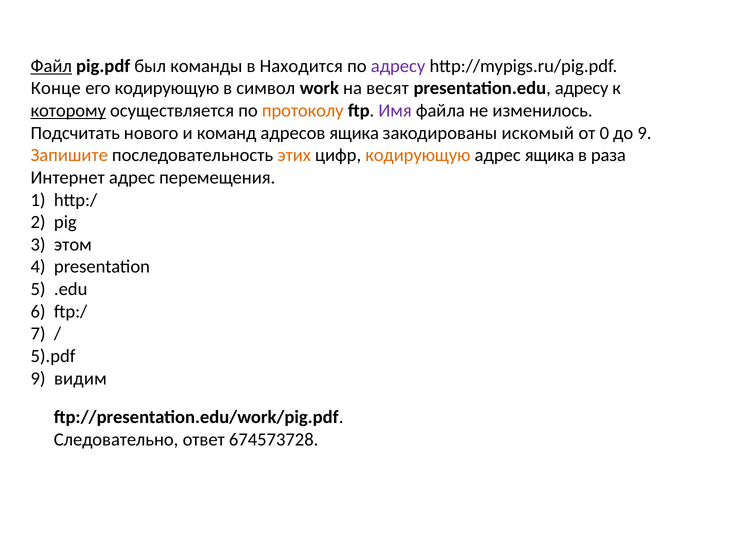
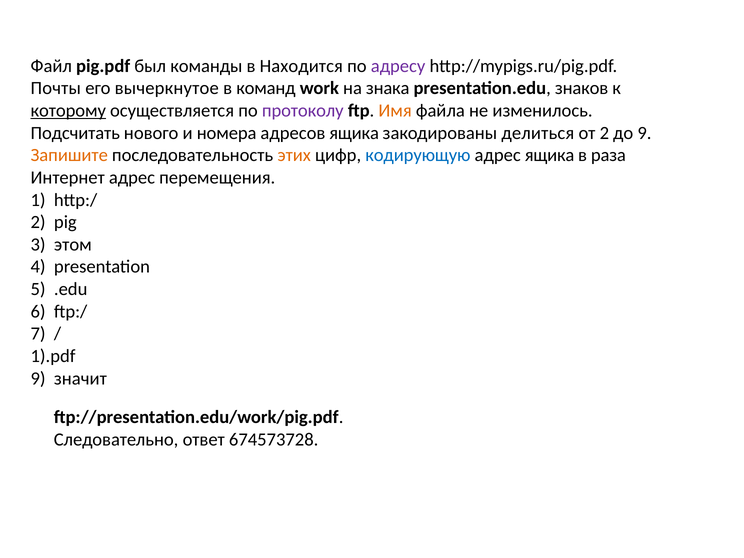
Файл underline: present -> none
Конце: Конце -> Почты
его кодирующую: кодирующую -> вычеркнутое
символ: символ -> команд
весят: весят -> знака
presentation.edu адресу: адресу -> знаков
протоколу colour: orange -> purple
Имя colour: purple -> orange
команд: команд -> номера
искомый: искомый -> делиться
от 0: 0 -> 2
кодирующую at (418, 155) colour: orange -> blue
5).pdf: 5).pdf -> 1).pdf
видим: видим -> значит
